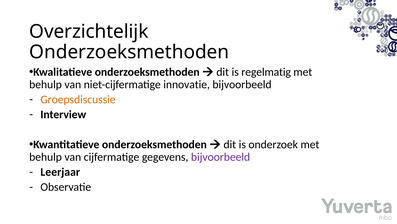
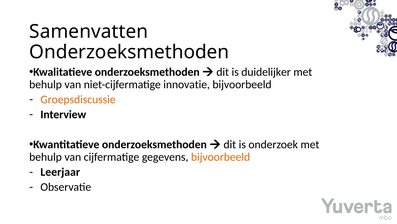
Overzichtelijk: Overzichtelijk -> Samenvatten
regelmatig: regelmatig -> duidelijker
bijvoorbeeld at (221, 157) colour: purple -> orange
